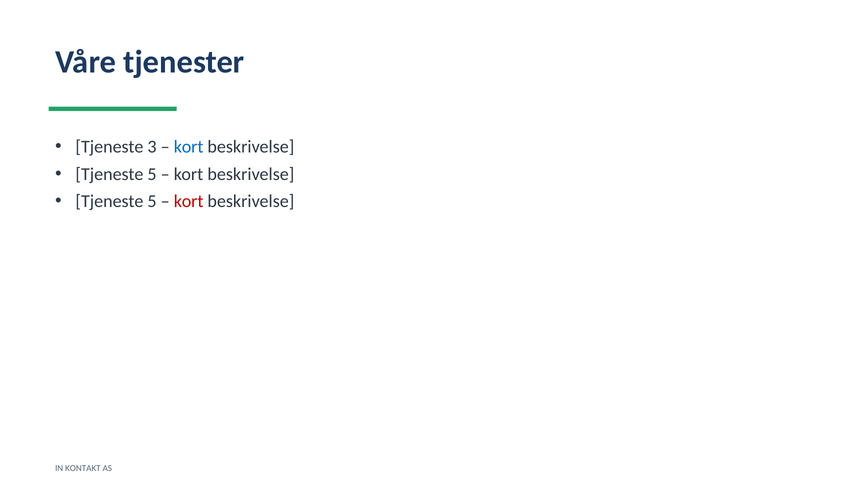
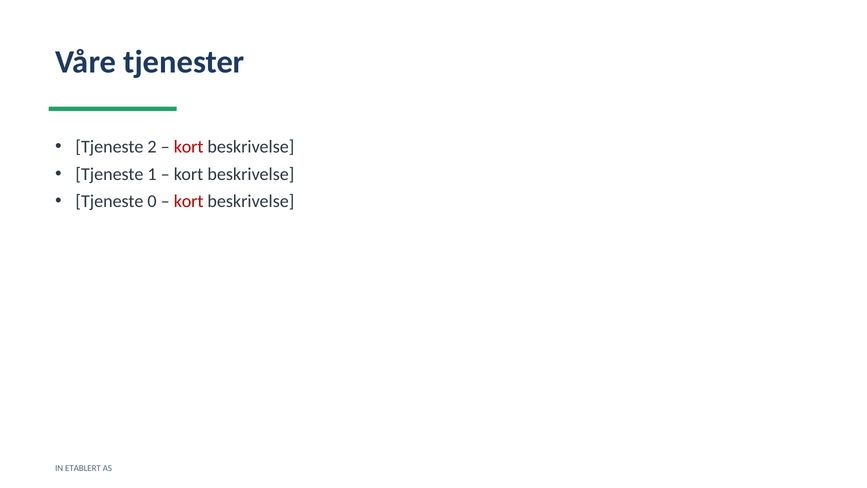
3: 3 -> 2
kort at (189, 147) colour: blue -> red
5 at (152, 174): 5 -> 1
5 at (152, 201): 5 -> 0
KONTAKT: KONTAKT -> ETABLERT
